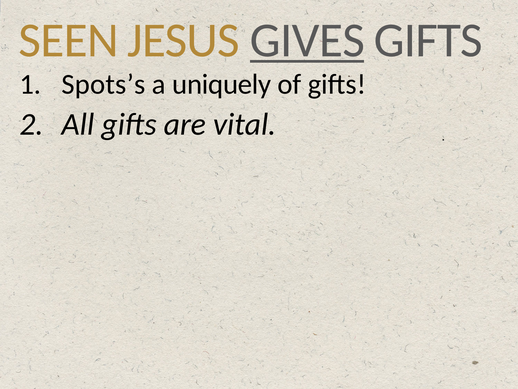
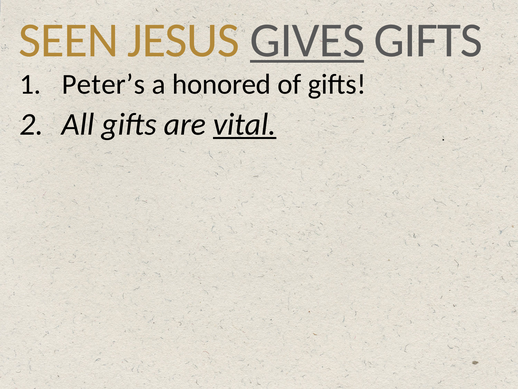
Spots’s: Spots’s -> Peter’s
uniquely: uniquely -> honored
vital underline: none -> present
